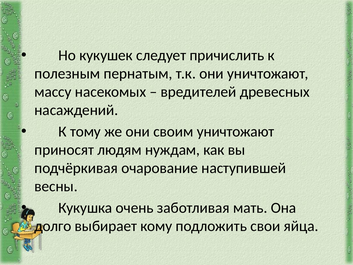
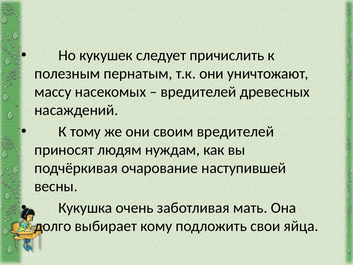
своим уничтожают: уничтожают -> вредителей
